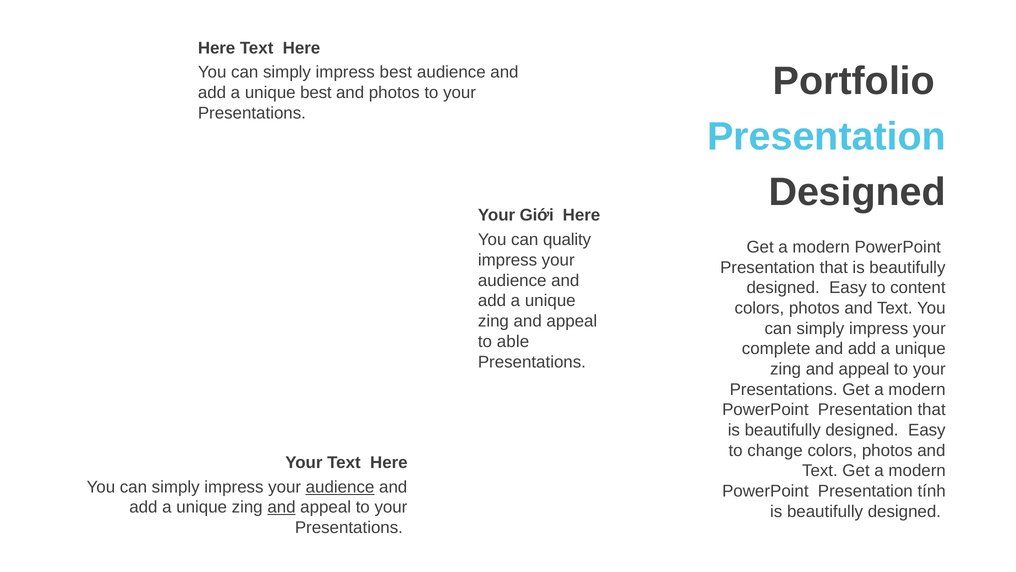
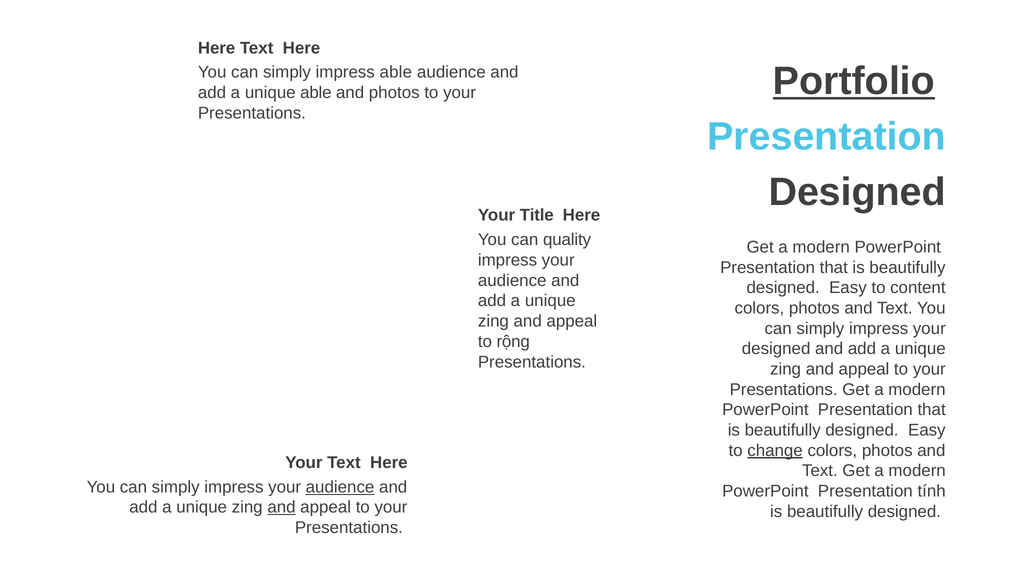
Portfolio underline: none -> present
impress best: best -> able
unique best: best -> able
Giới: Giới -> Title
able: able -> rộng
complete at (776, 348): complete -> designed
change underline: none -> present
